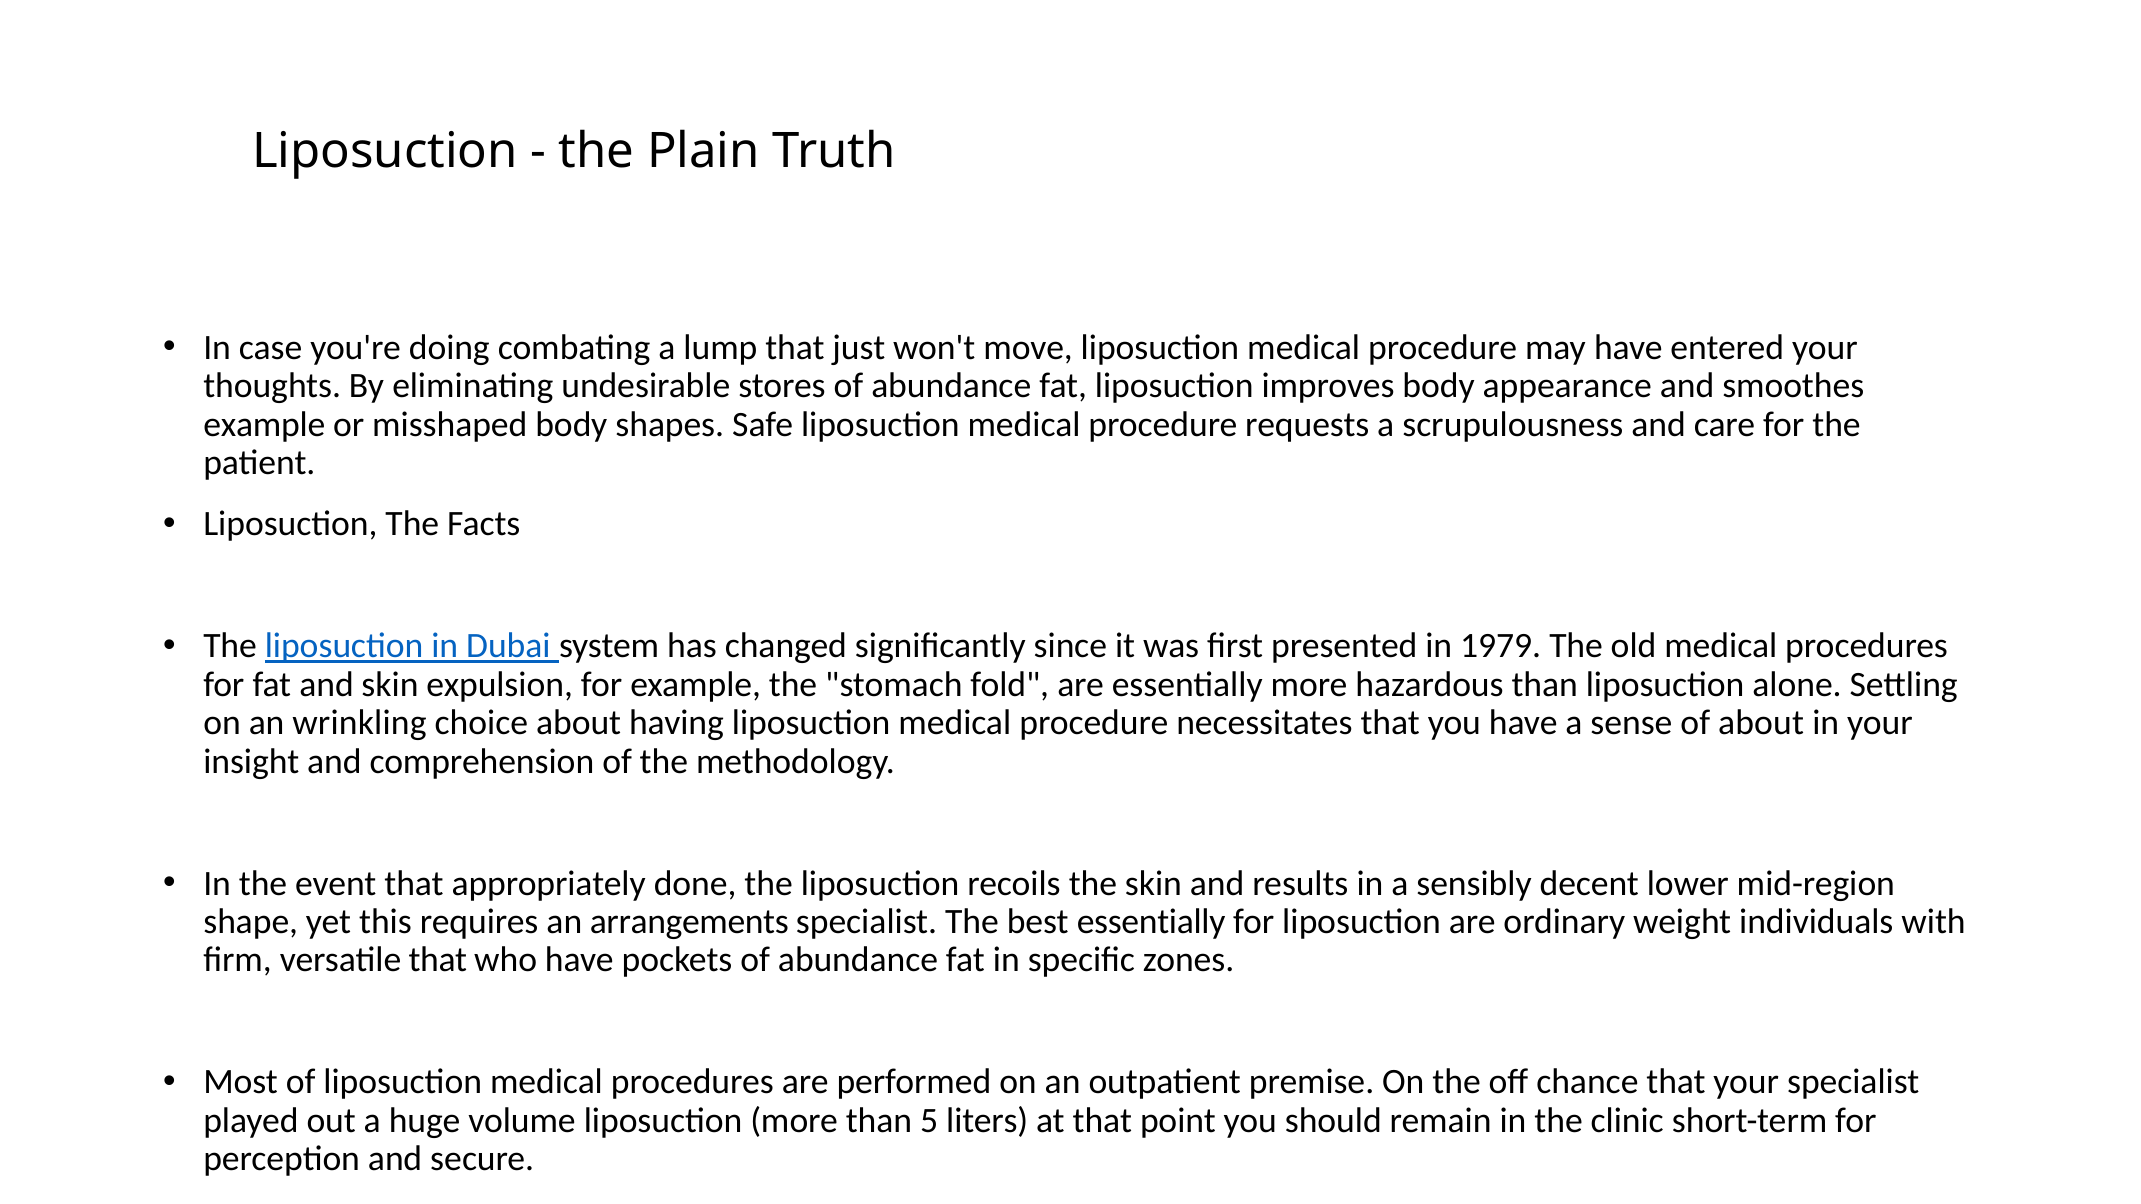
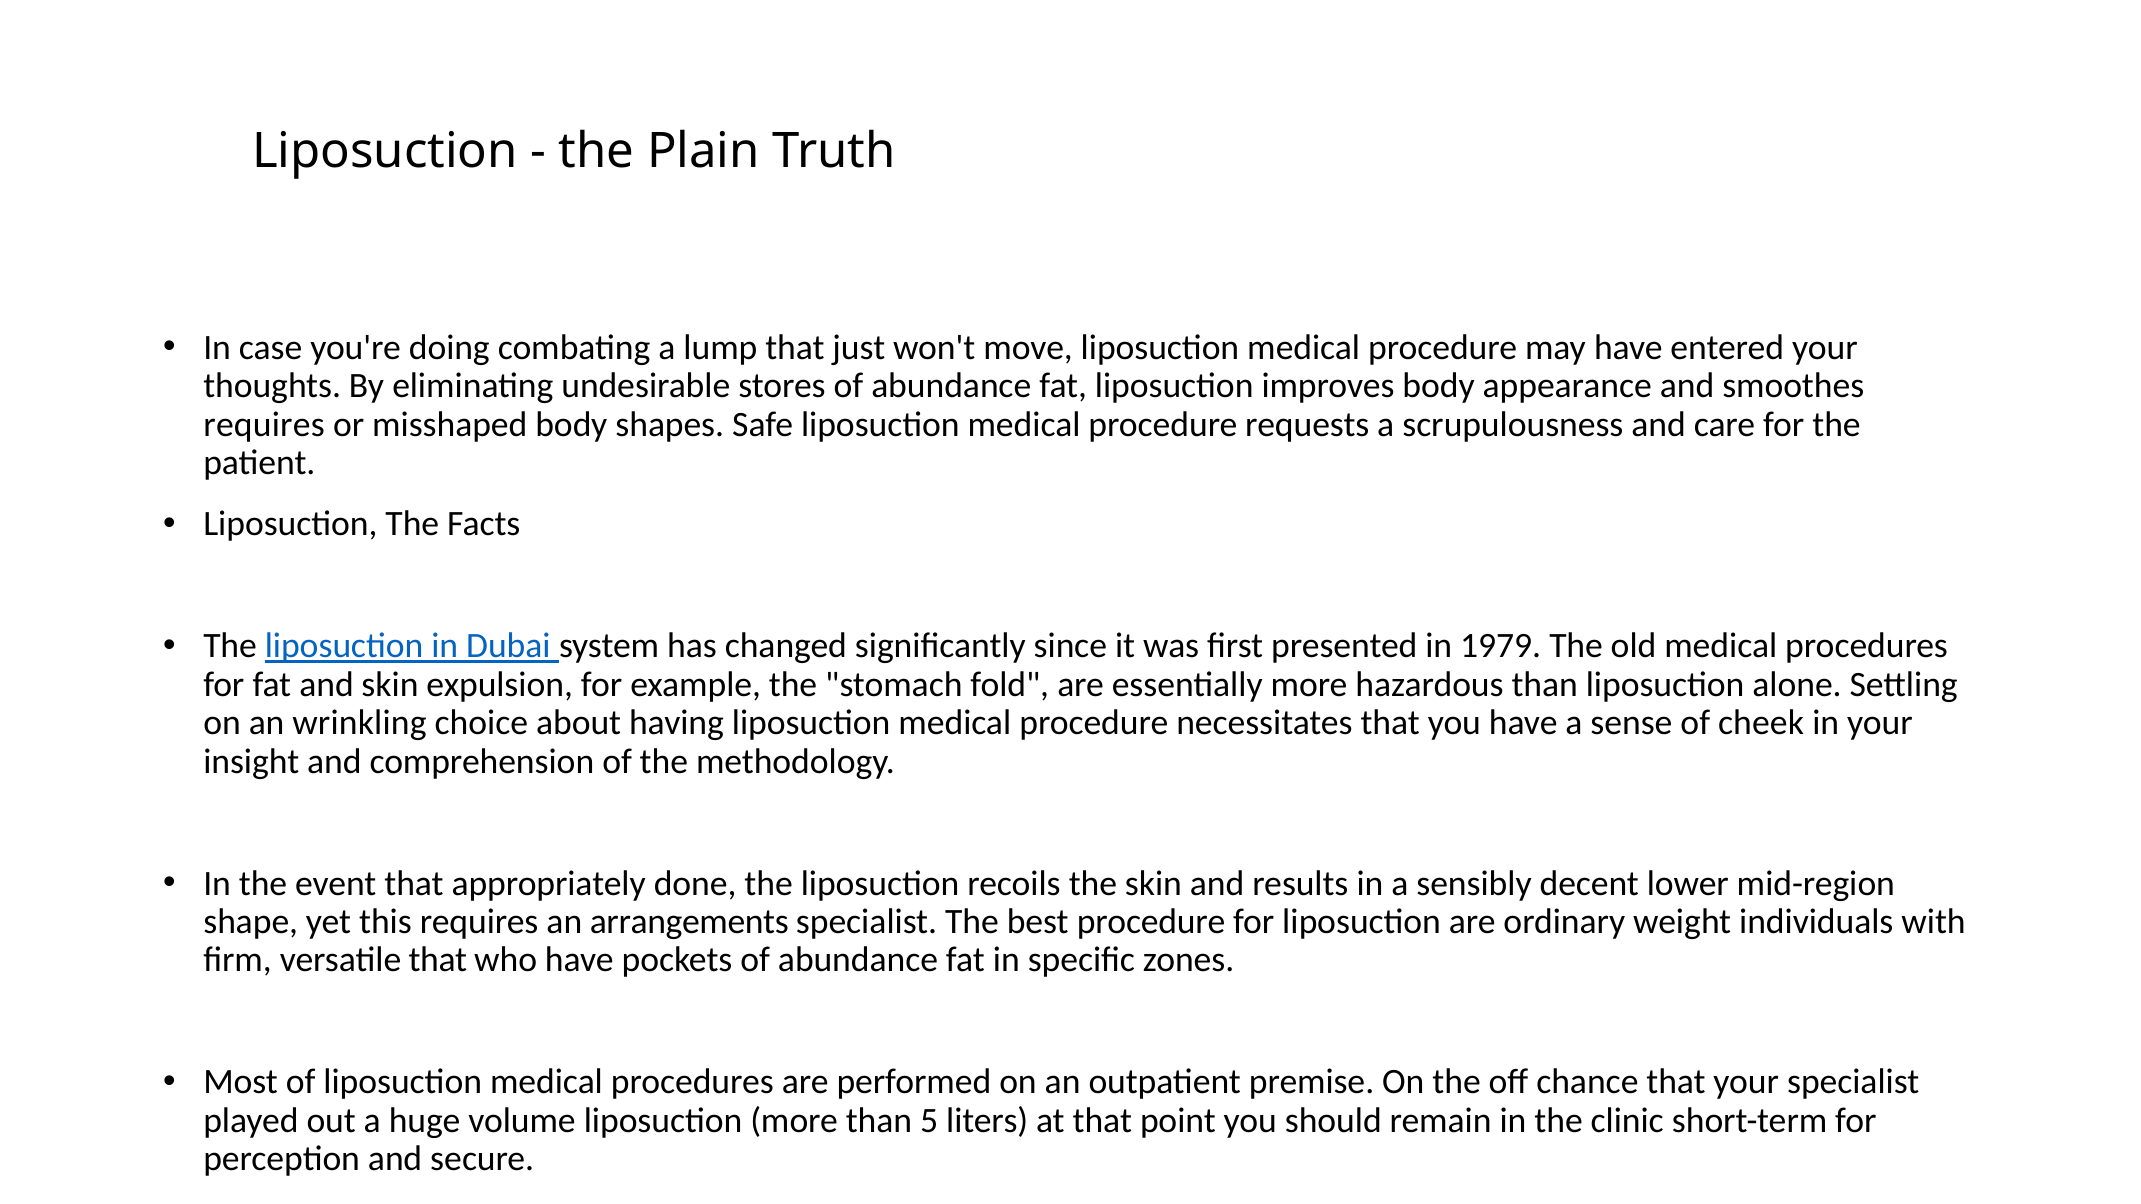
example at (264, 425): example -> requires
of about: about -> cheek
best essentially: essentially -> procedure
